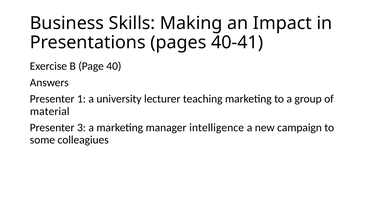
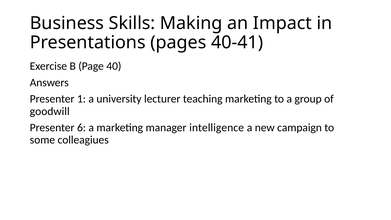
material: material -> goodwill
3: 3 -> 6
